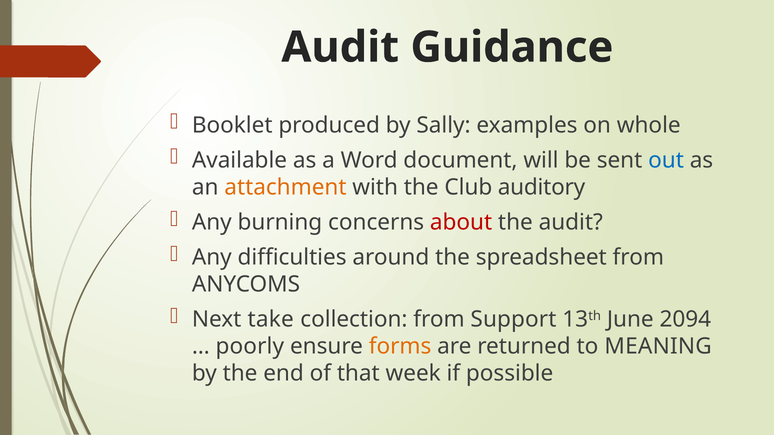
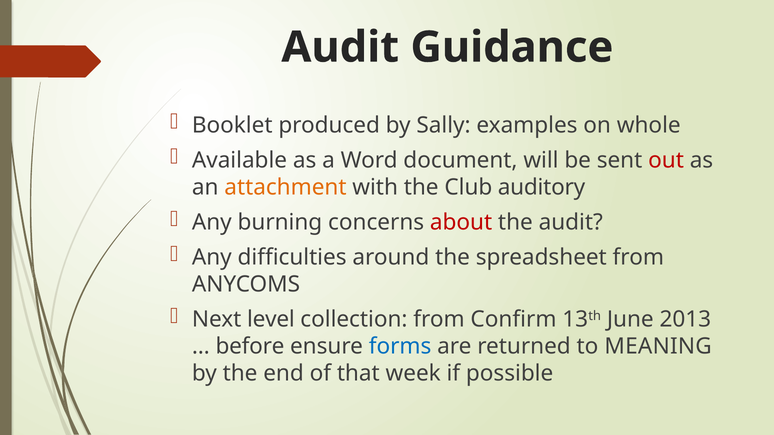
out colour: blue -> red
take: take -> level
Support: Support -> Confirm
2094: 2094 -> 2013
poorly: poorly -> before
forms colour: orange -> blue
